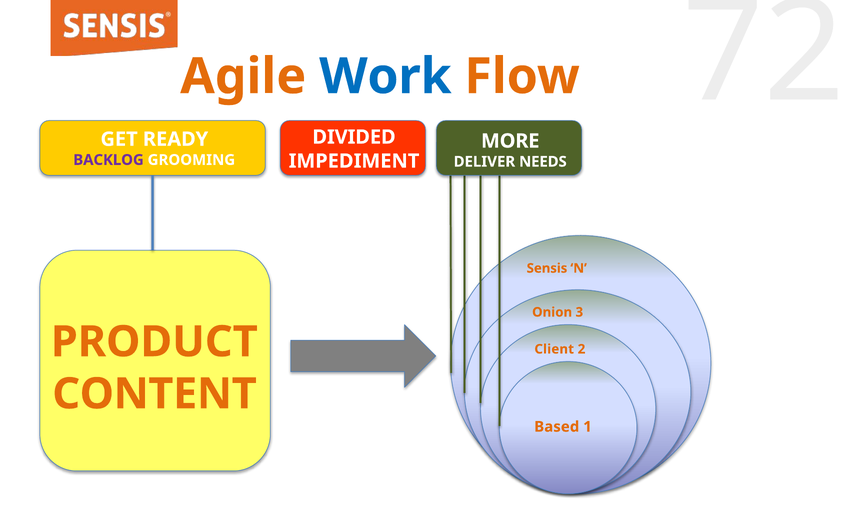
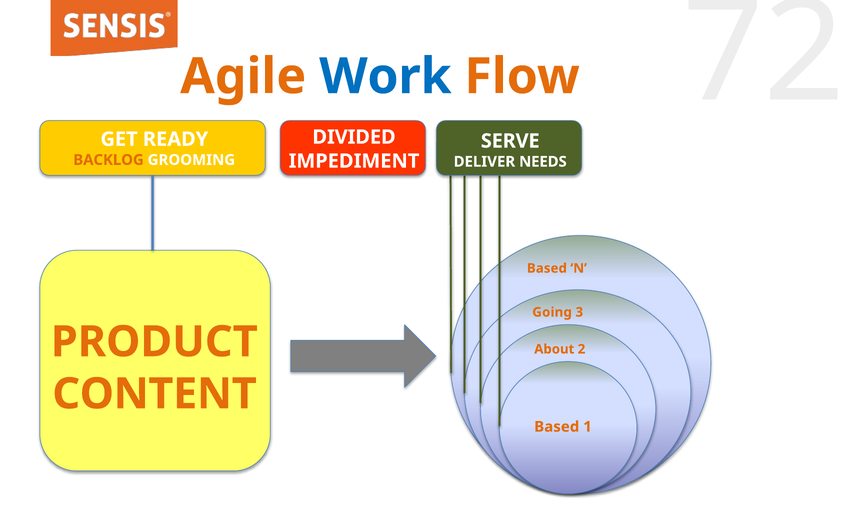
MORE: MORE -> SERVE
BACKLOG colour: purple -> orange
Sensis at (547, 268): Sensis -> Based
Onion: Onion -> Going
Client: Client -> About
